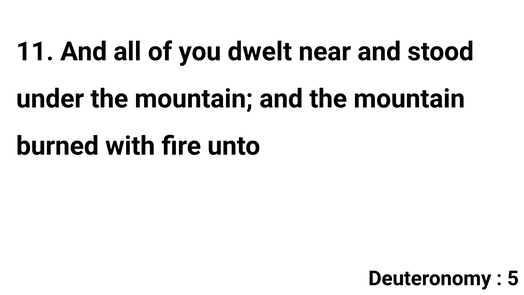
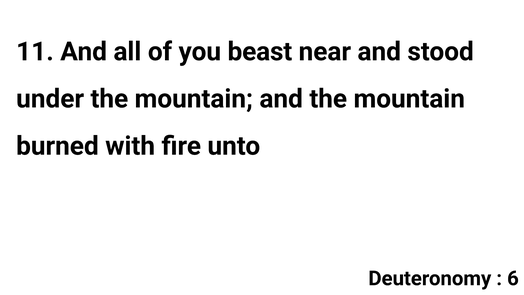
dwelt: dwelt -> beast
5: 5 -> 6
